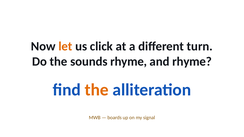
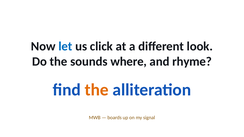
let colour: orange -> blue
turn: turn -> look
sounds rhyme: rhyme -> where
